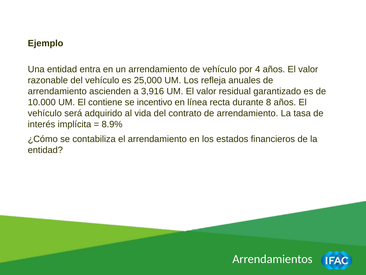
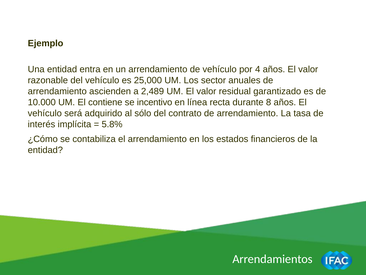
refleja: refleja -> sector
3,916: 3,916 -> 2,489
vida: vida -> sólo
8.9%: 8.9% -> 5.8%
